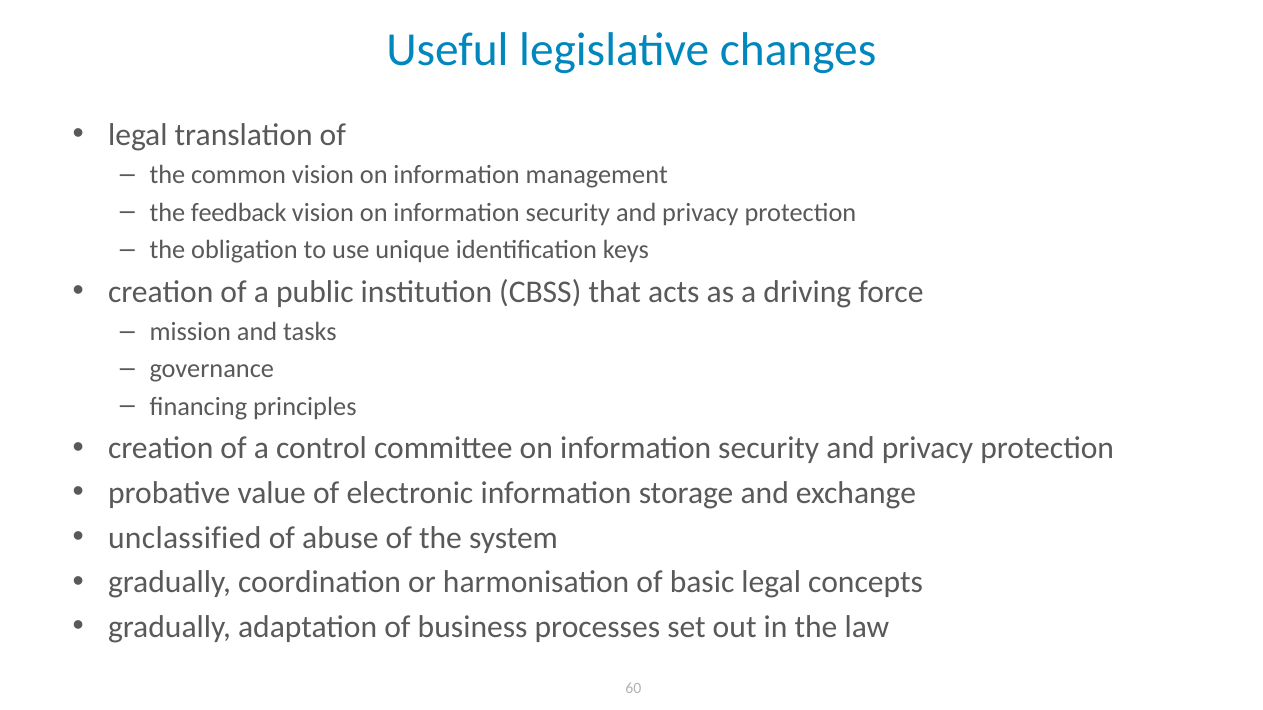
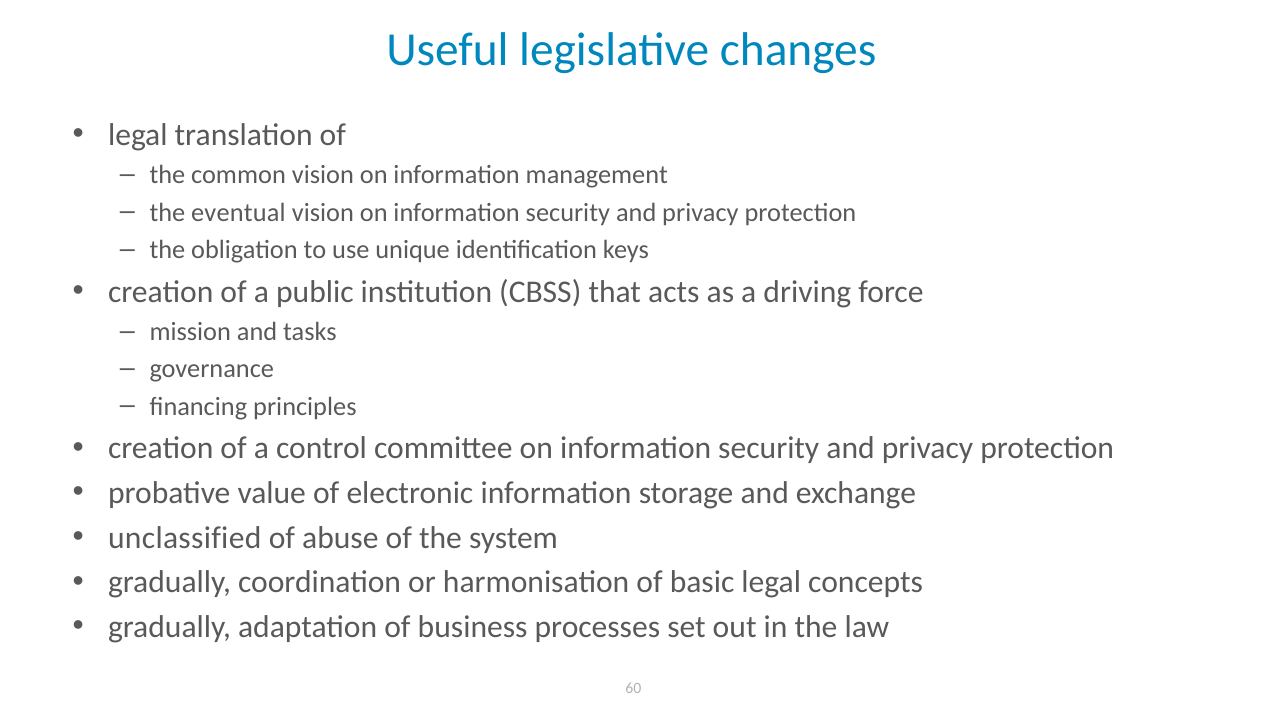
feedback: feedback -> eventual
